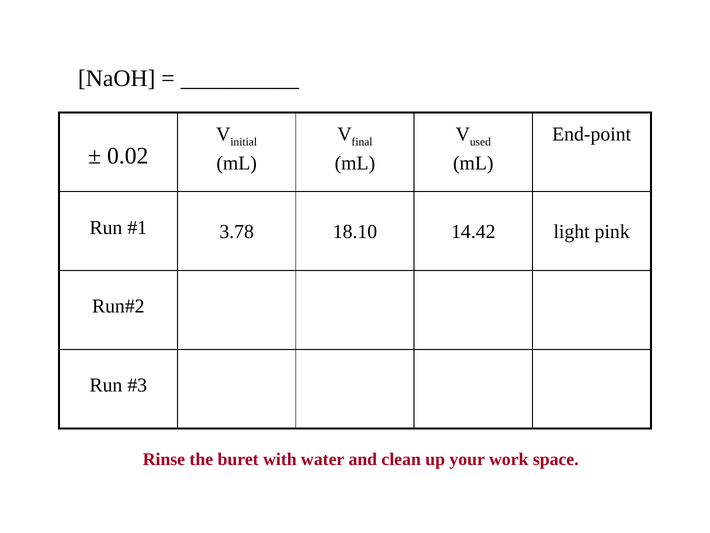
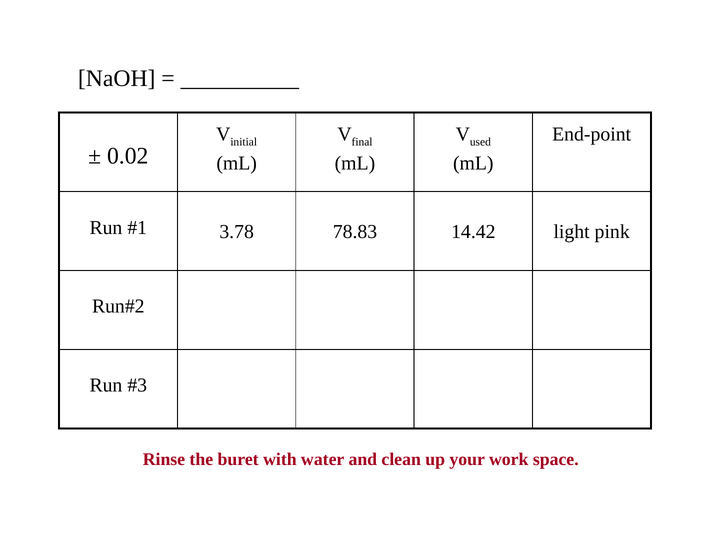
18.10: 18.10 -> 78.83
